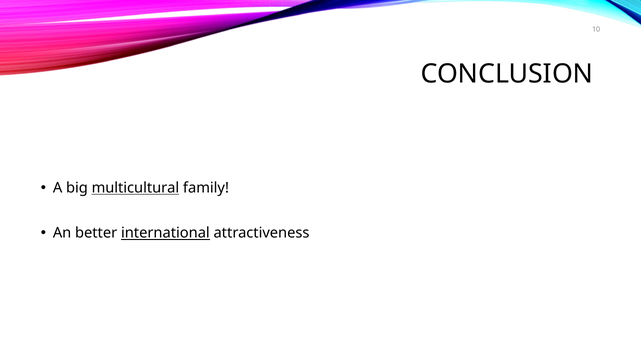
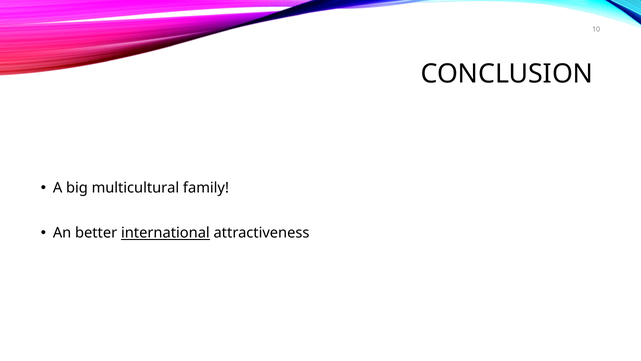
multicultural underline: present -> none
